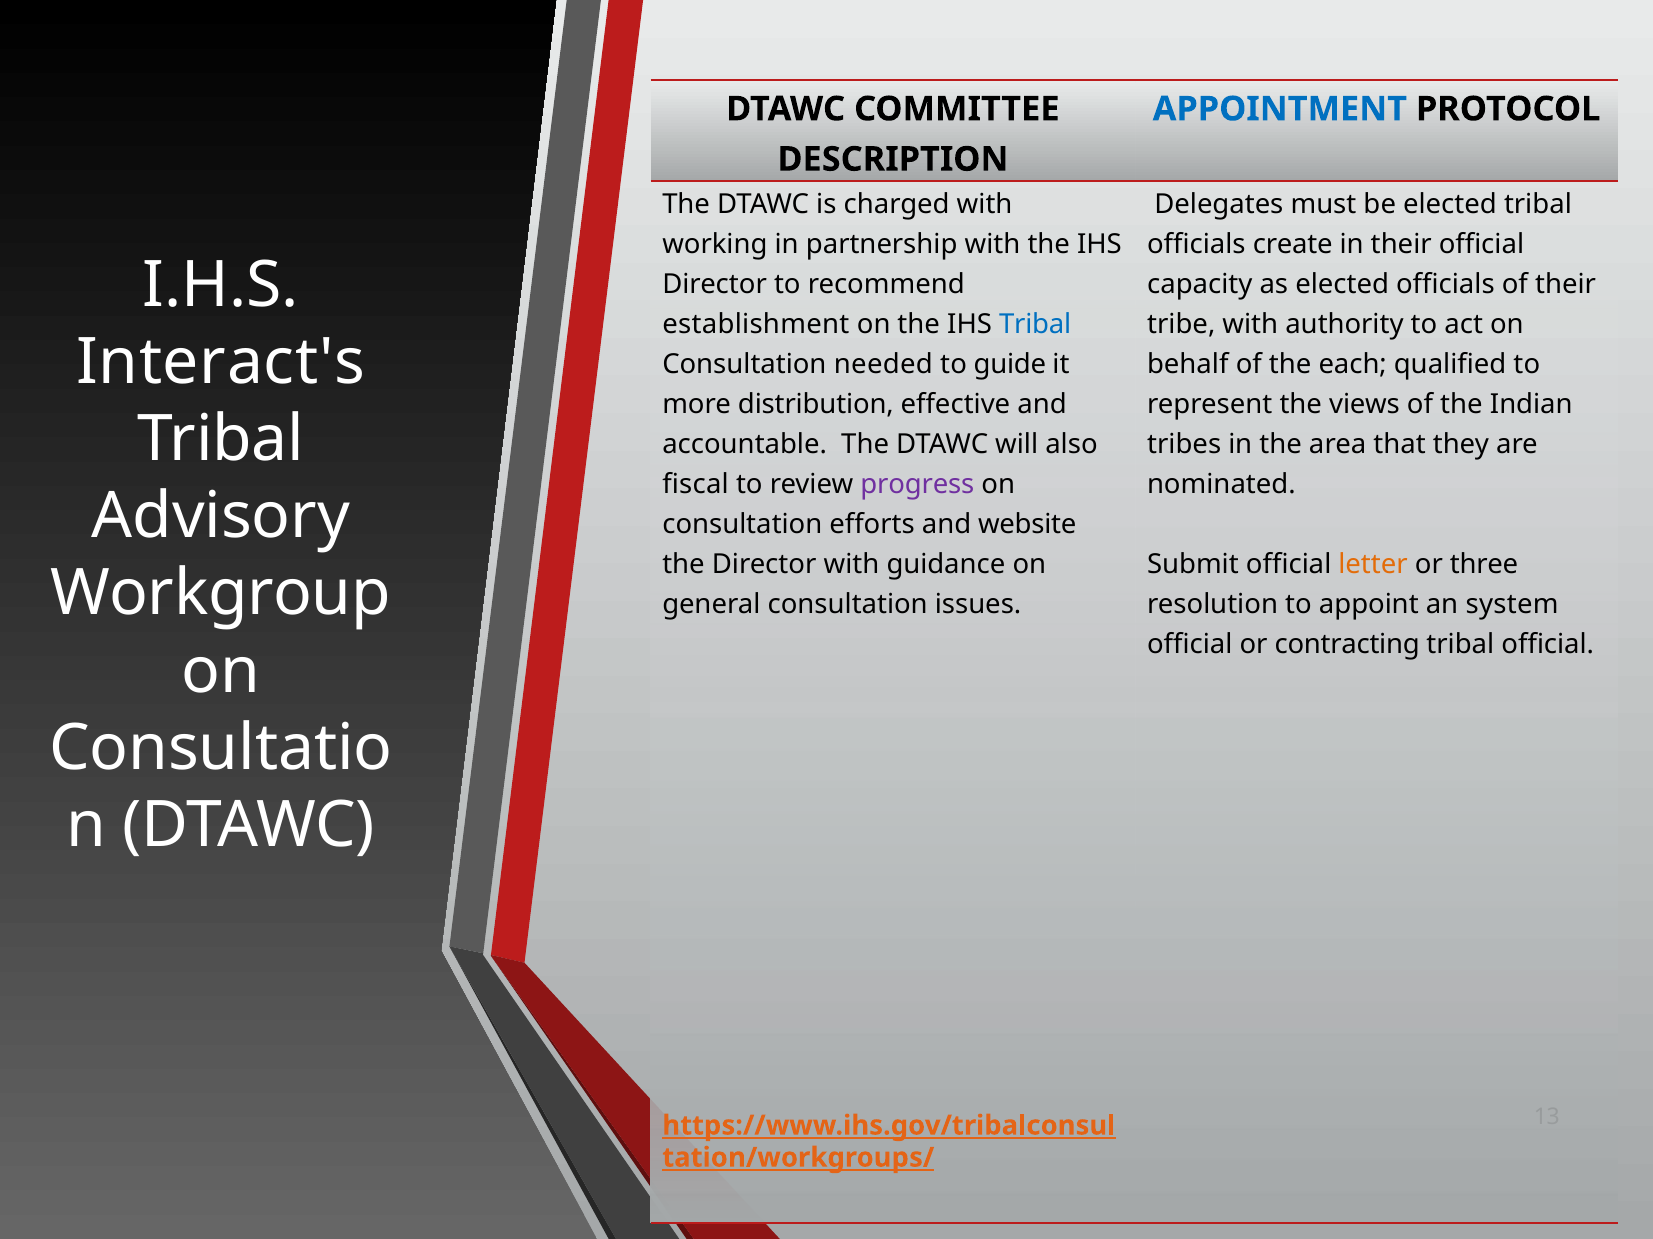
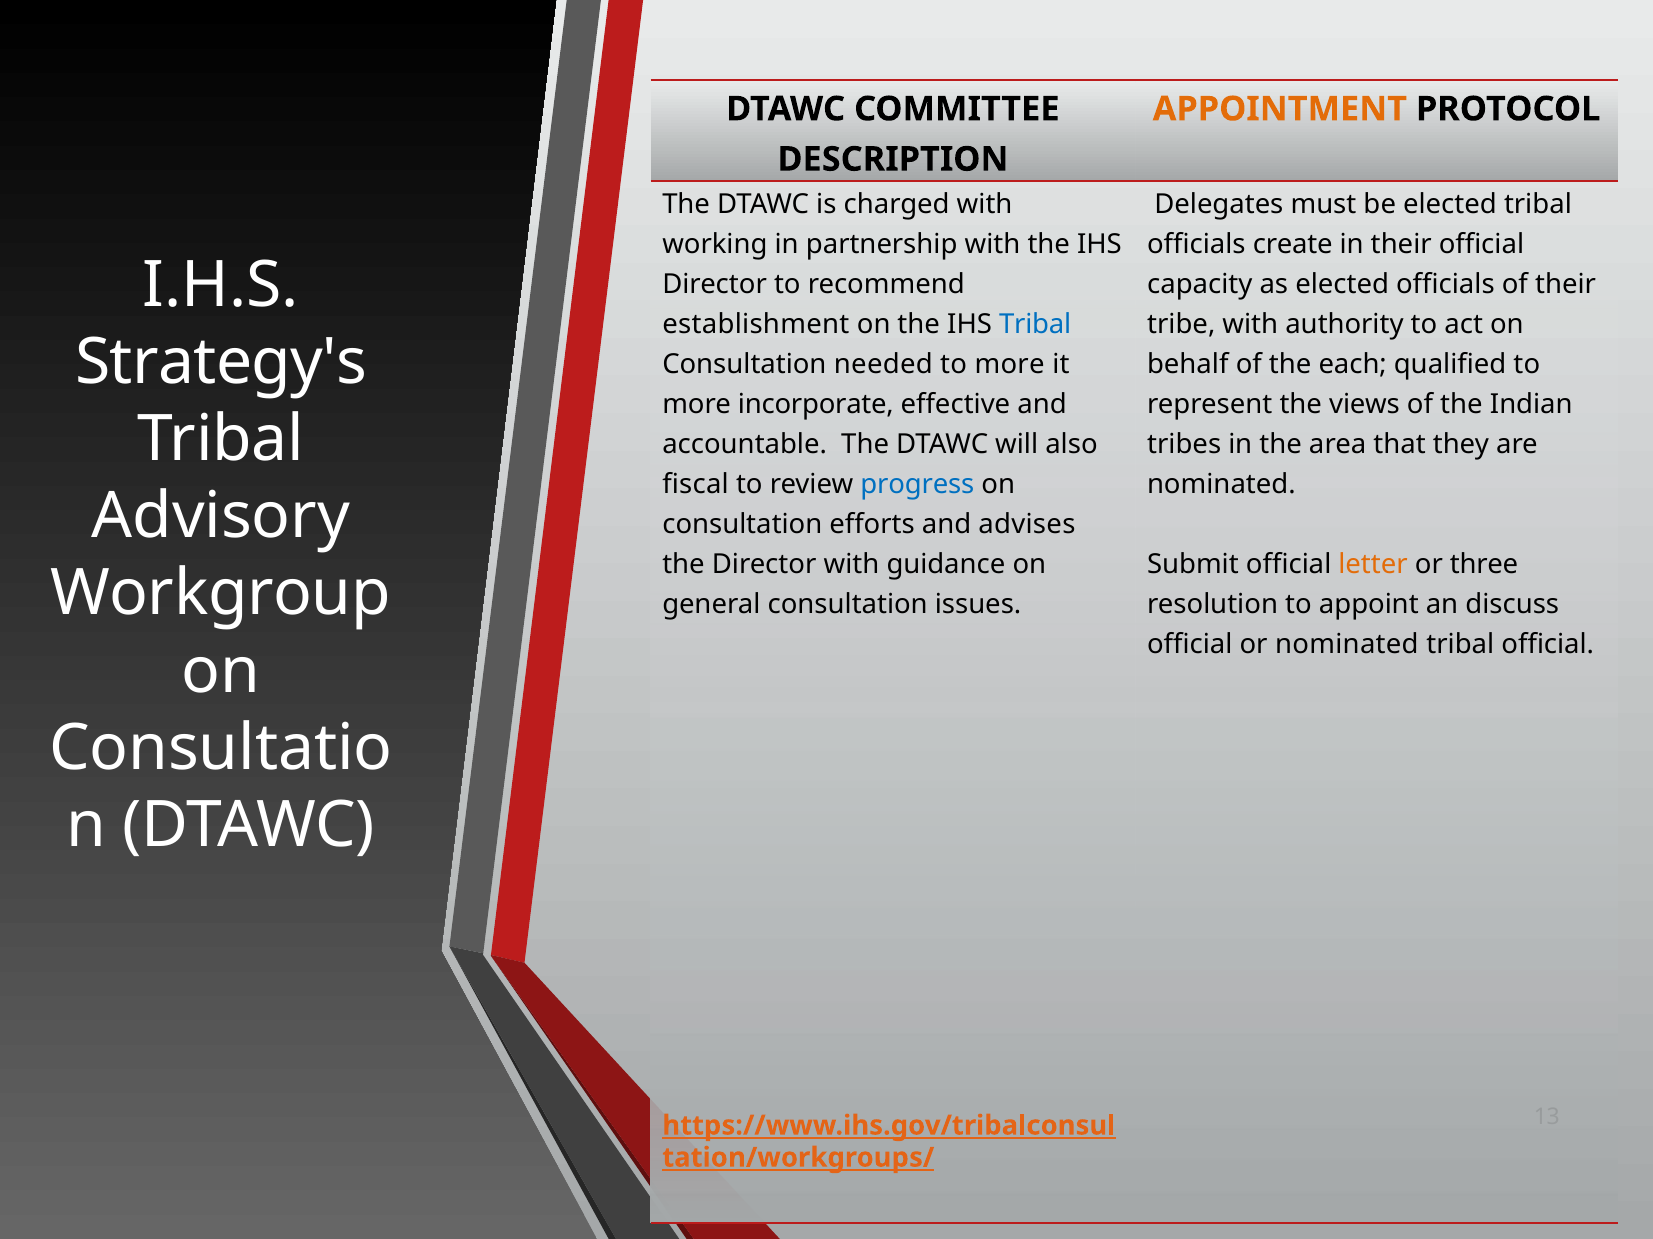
APPOINTMENT colour: blue -> orange
Interact's: Interact's -> Strategy's
to guide: guide -> more
distribution: distribution -> incorporate
progress colour: purple -> blue
website: website -> advises
system: system -> discuss
or contracting: contracting -> nominated
